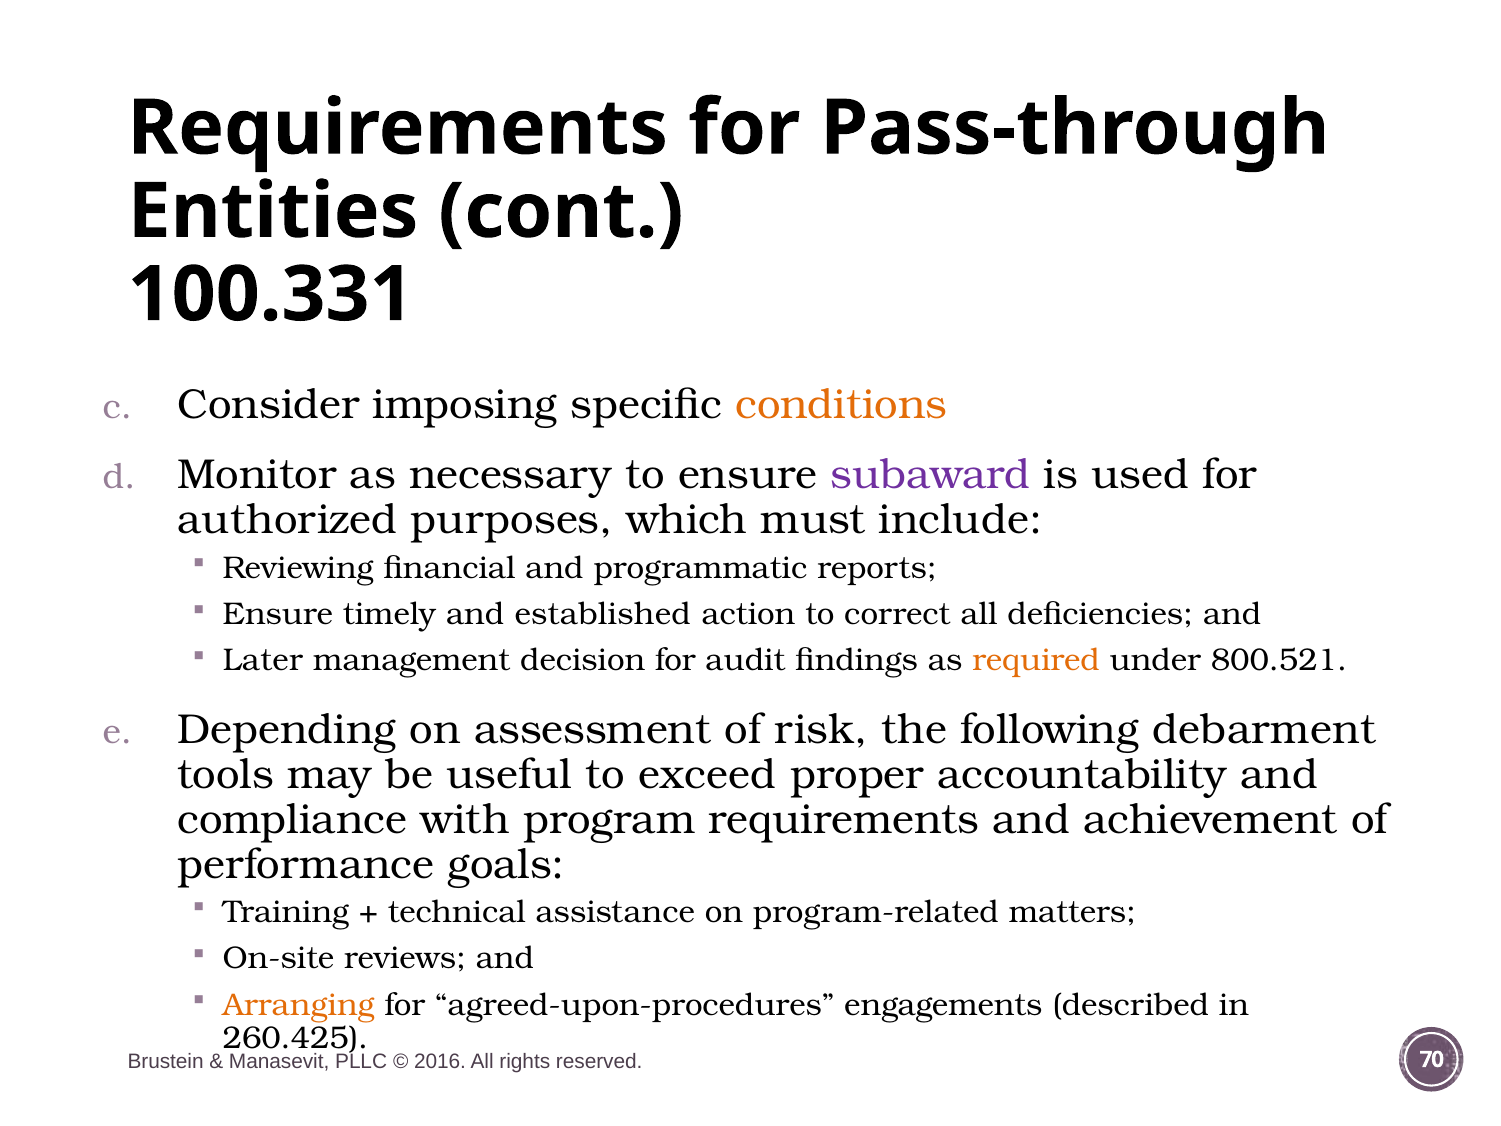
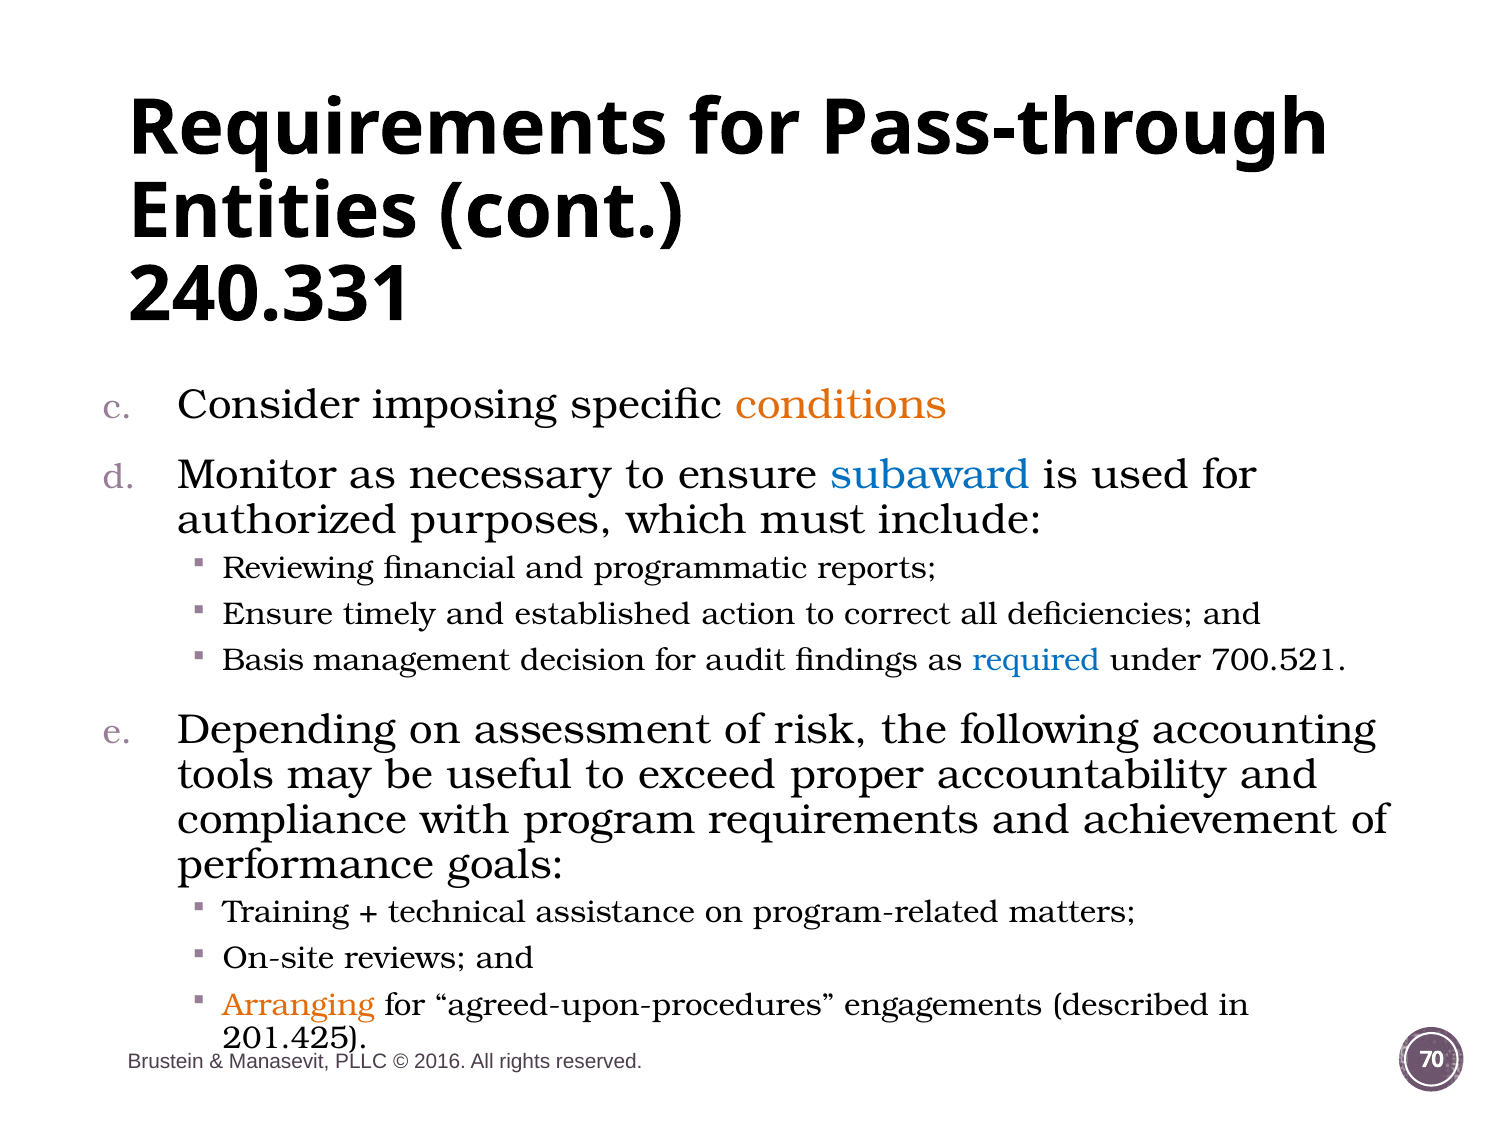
100.331: 100.331 -> 240.331
subaward colour: purple -> blue
Later: Later -> Basis
required colour: orange -> blue
800.521: 800.521 -> 700.521
debarment: debarment -> accounting
260.425: 260.425 -> 201.425
